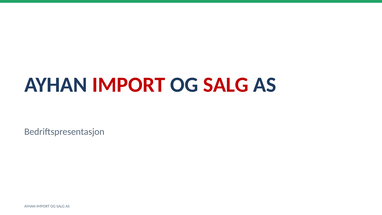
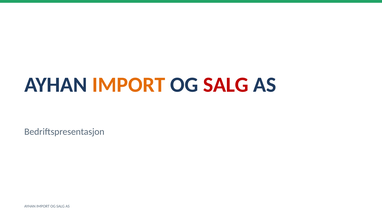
IMPORT at (129, 85) colour: red -> orange
